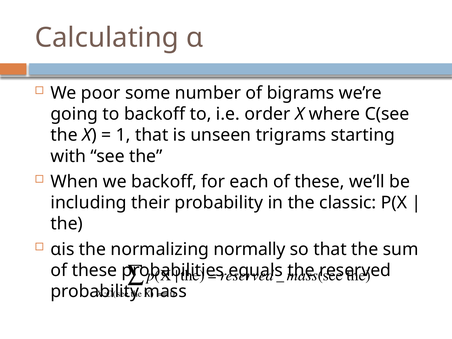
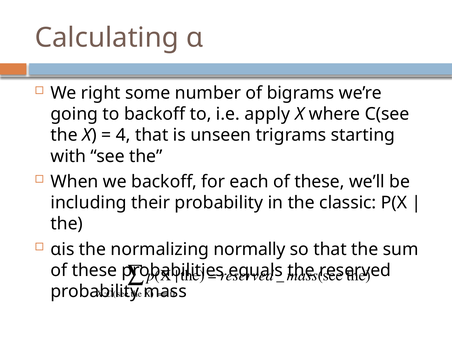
poor: poor -> right
order: order -> apply
1: 1 -> 4
